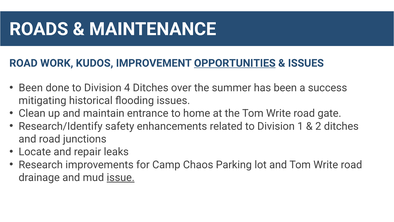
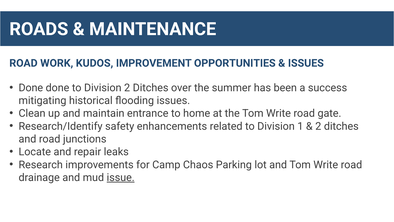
OPPORTUNITIES underline: present -> none
Been at (31, 88): Been -> Done
Division 4: 4 -> 2
